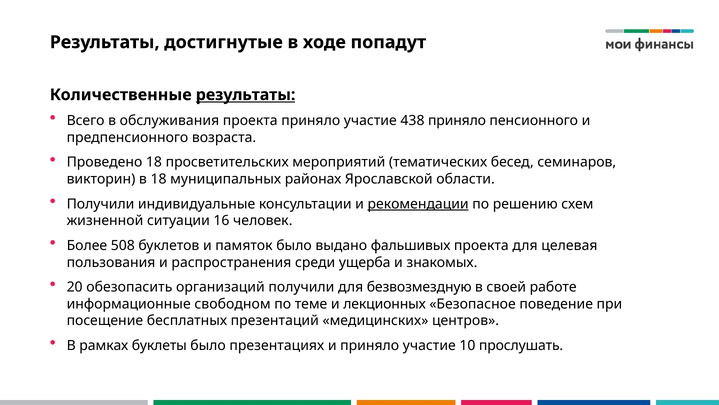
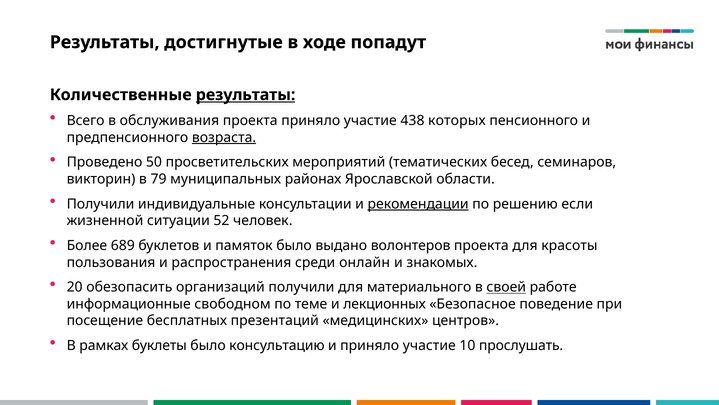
438 приняло: приняло -> которых
возраста underline: none -> present
Проведено 18: 18 -> 50
в 18: 18 -> 79
схем: схем -> если
16: 16 -> 52
508: 508 -> 689
фальшивых: фальшивых -> волонтеров
целевая: целевая -> красоты
ущерба: ущерба -> онлайн
безвозмездную: безвозмездную -> материального
своей underline: none -> present
презентациях: презентациях -> консультацию
